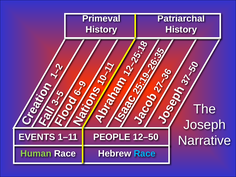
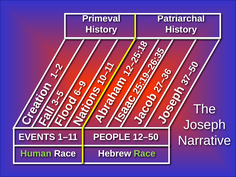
Race at (145, 154) colour: light blue -> light green
